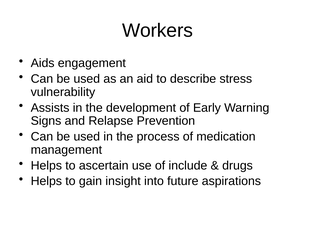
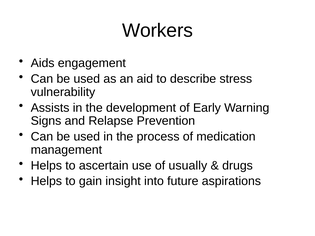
include: include -> usually
